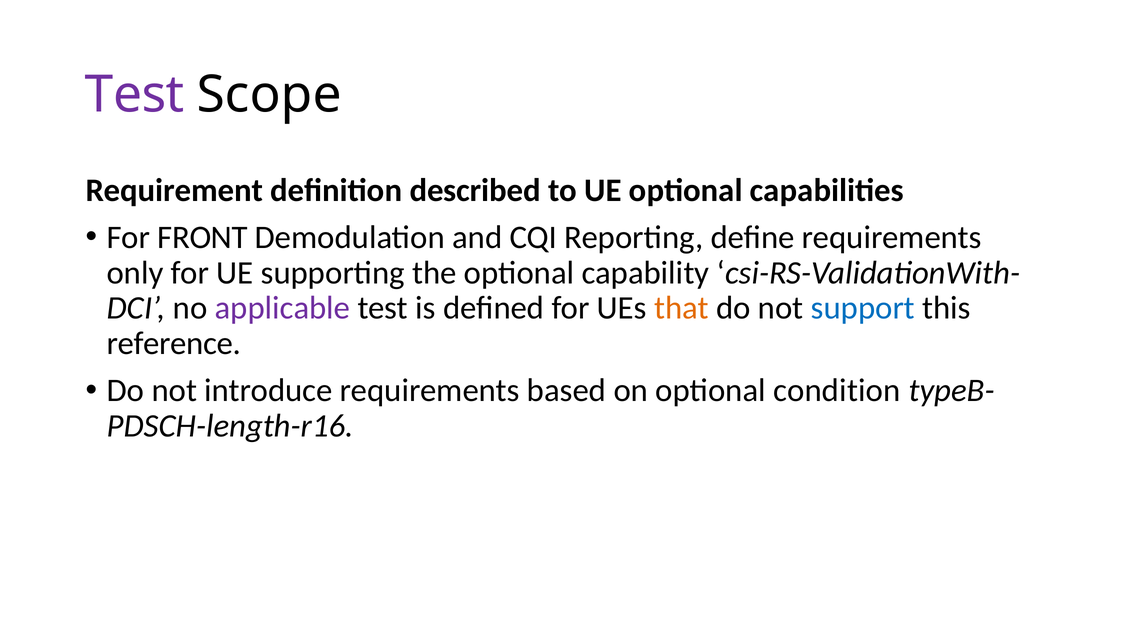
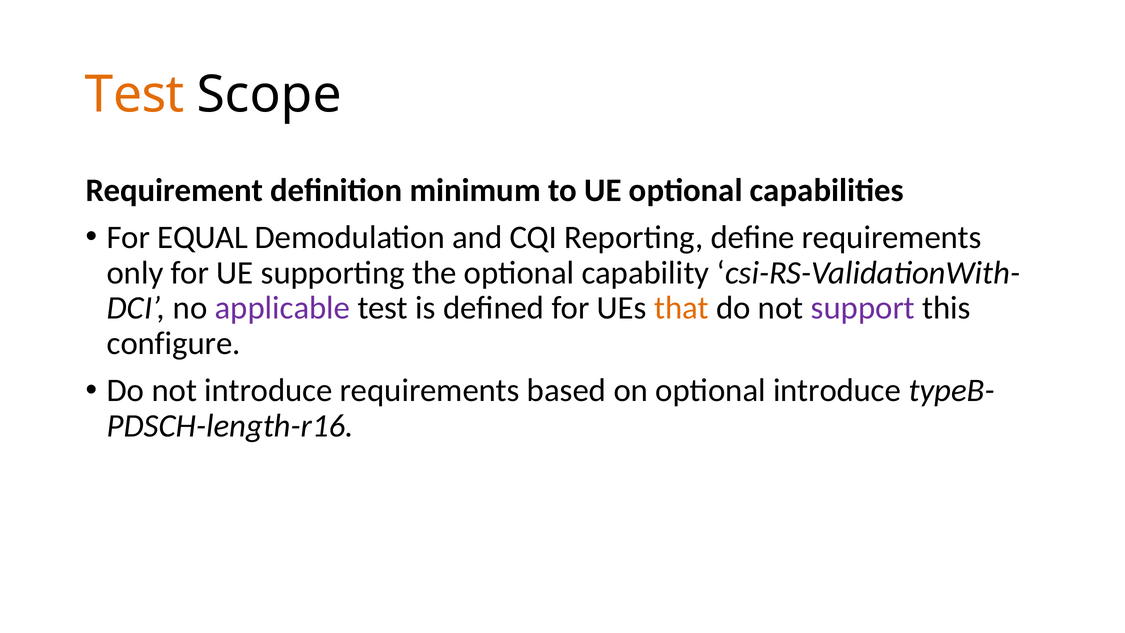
Test at (135, 95) colour: purple -> orange
described: described -> minimum
FRONT: FRONT -> EQUAL
support colour: blue -> purple
reference: reference -> configure
optional condition: condition -> introduce
